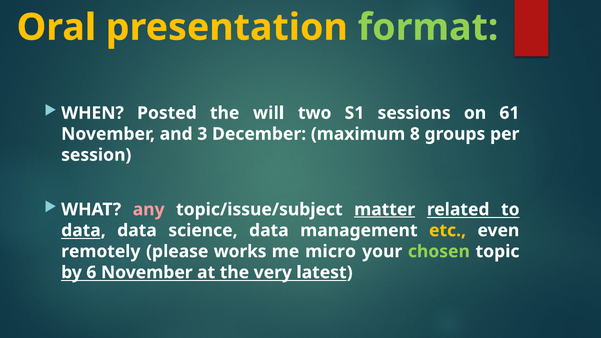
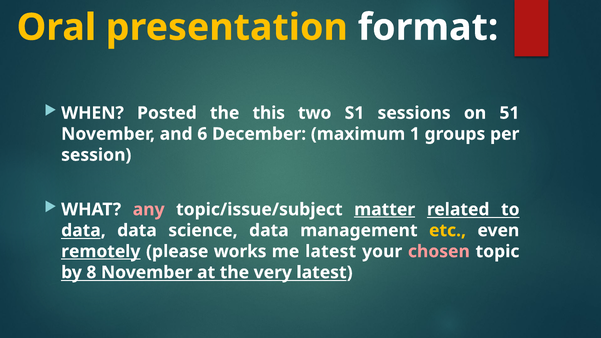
format colour: light green -> white
will: will -> this
61: 61 -> 51
3: 3 -> 6
8: 8 -> 1
remotely underline: none -> present
me micro: micro -> latest
chosen colour: light green -> pink
6: 6 -> 8
